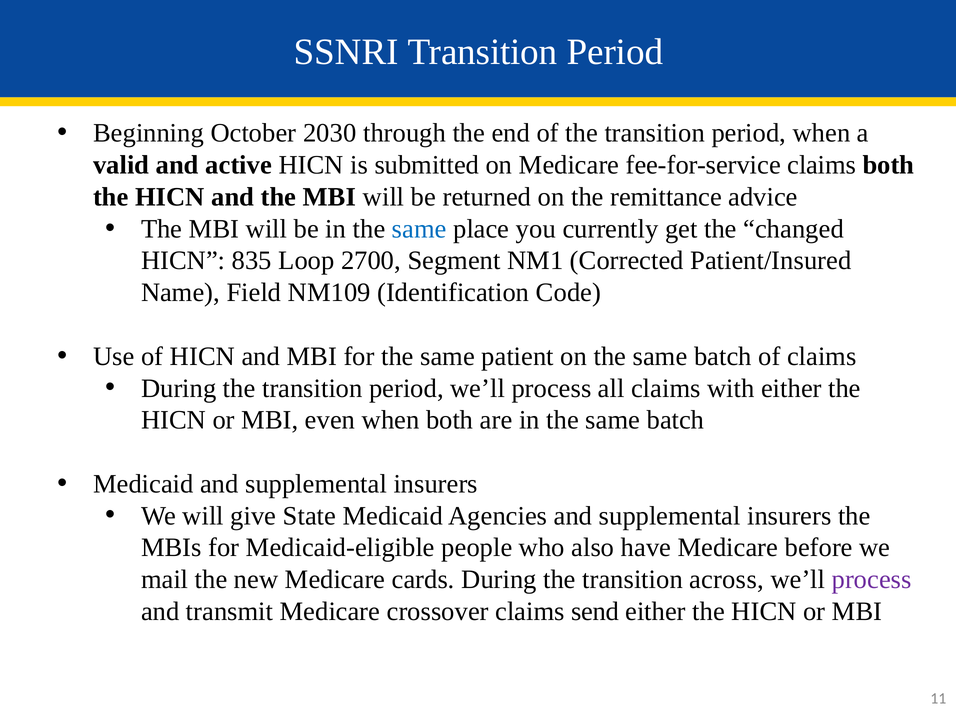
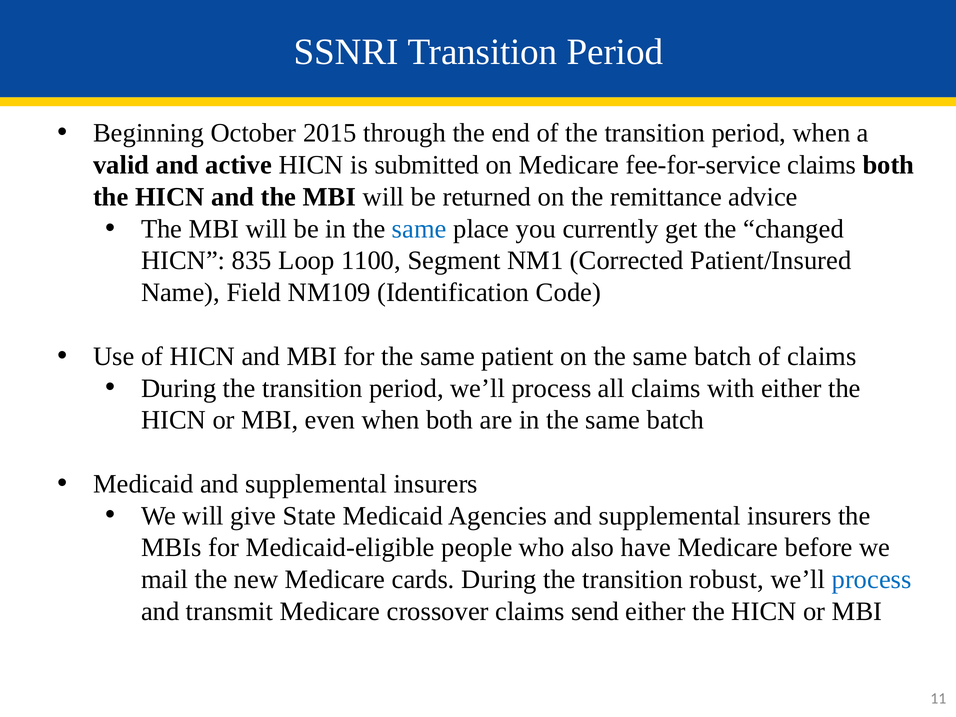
2030: 2030 -> 2015
2700: 2700 -> 1100
across: across -> robust
process at (872, 580) colour: purple -> blue
